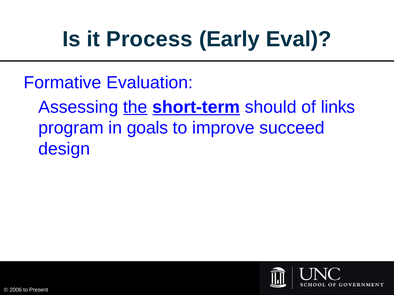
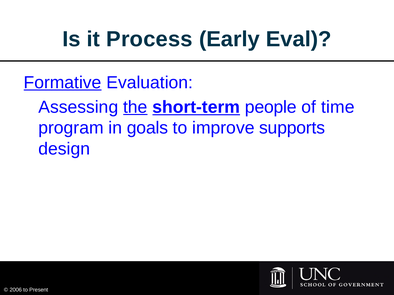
Formative underline: none -> present
should: should -> people
links: links -> time
succeed: succeed -> supports
